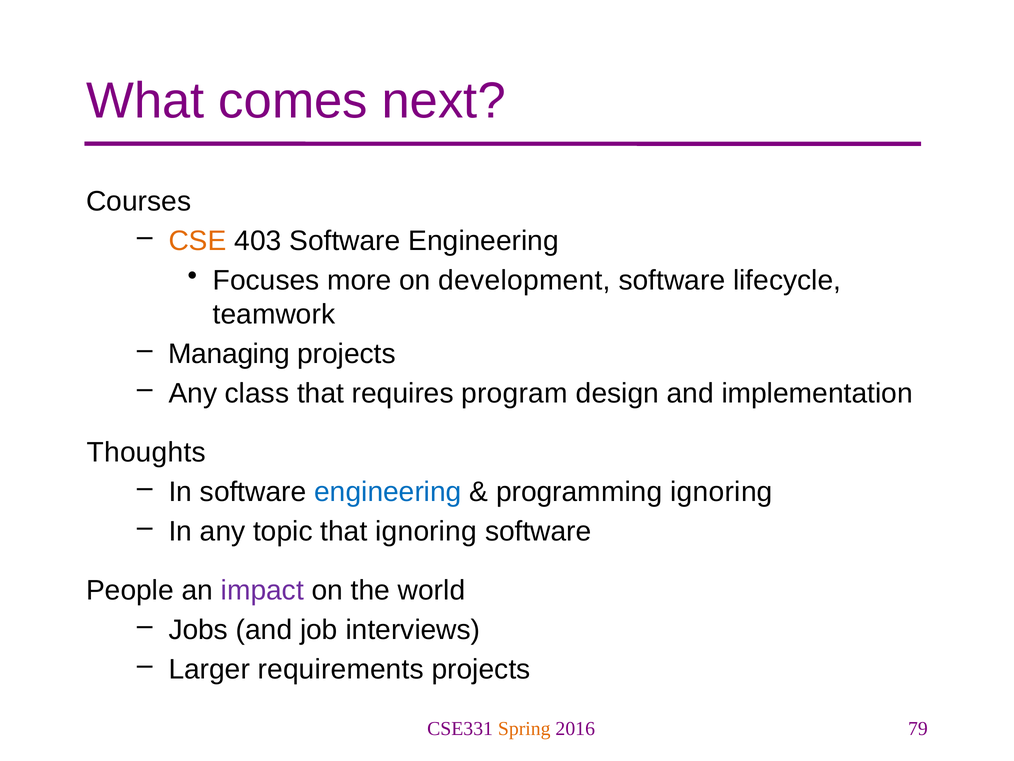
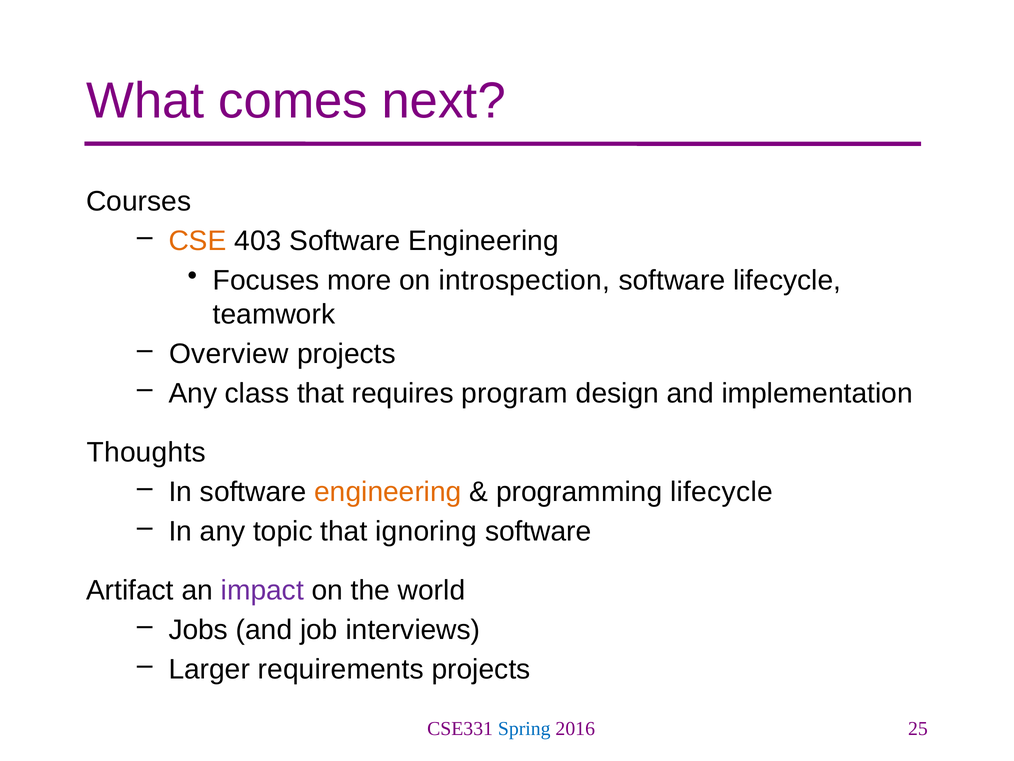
development: development -> introspection
Managing: Managing -> Overview
engineering at (388, 492) colour: blue -> orange
programming ignoring: ignoring -> lifecycle
People: People -> Artifact
Spring colour: orange -> blue
79: 79 -> 25
